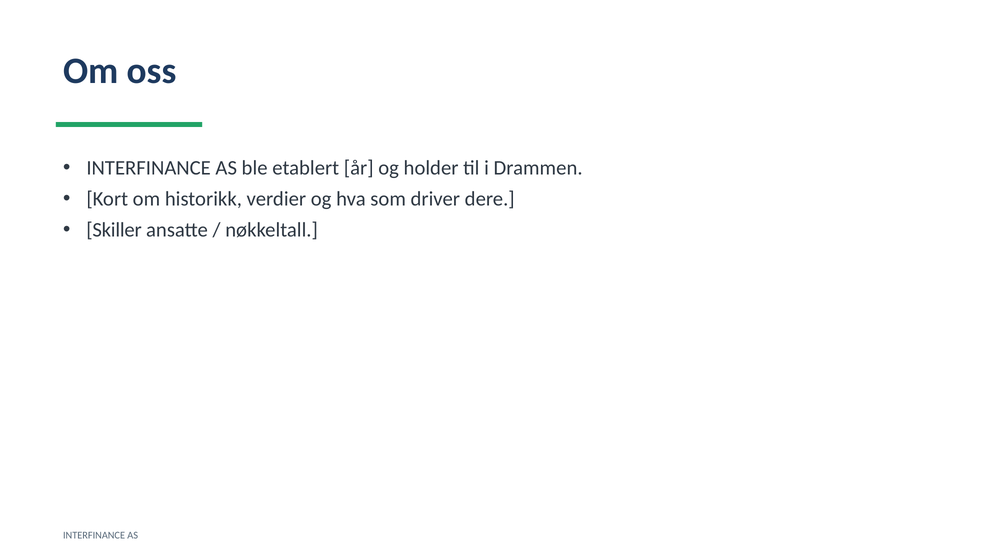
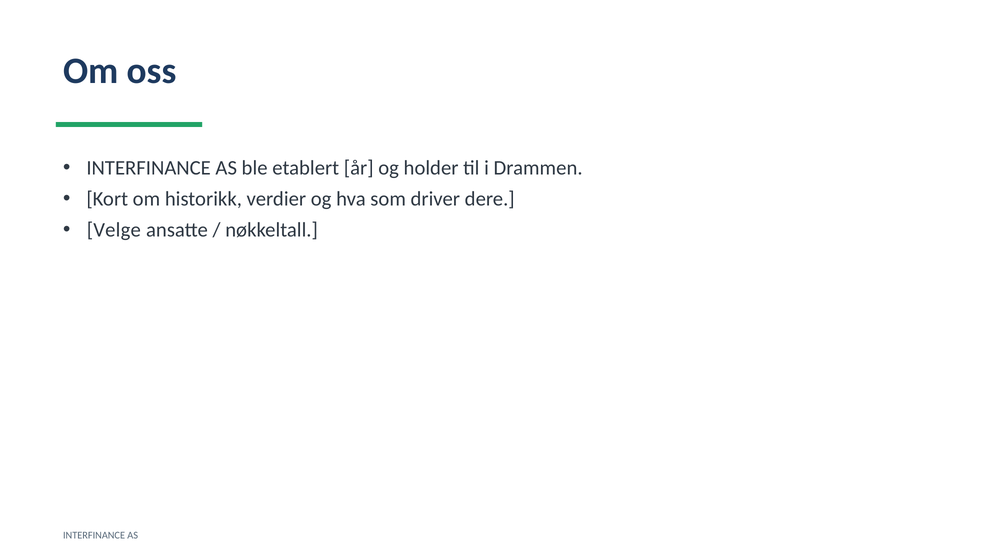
Skiller: Skiller -> Velge
